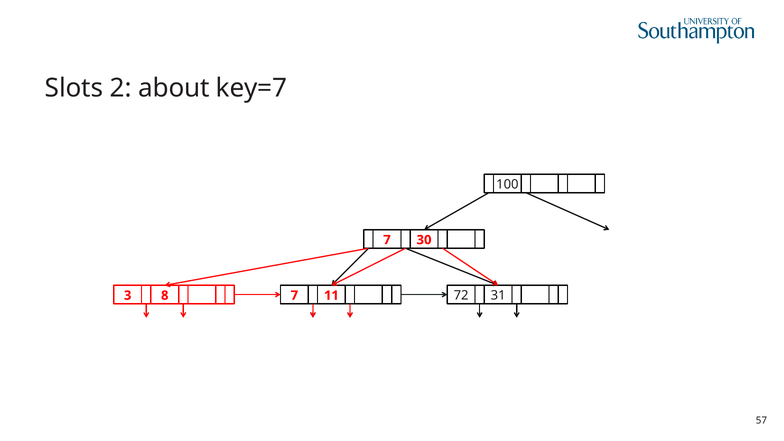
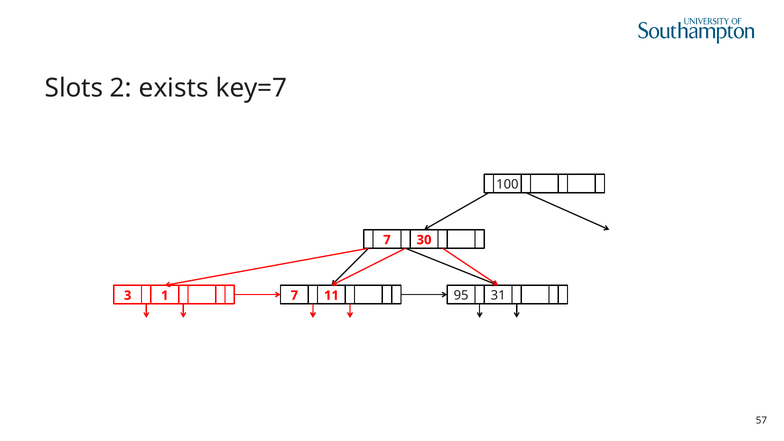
about: about -> exists
72: 72 -> 95
8: 8 -> 1
